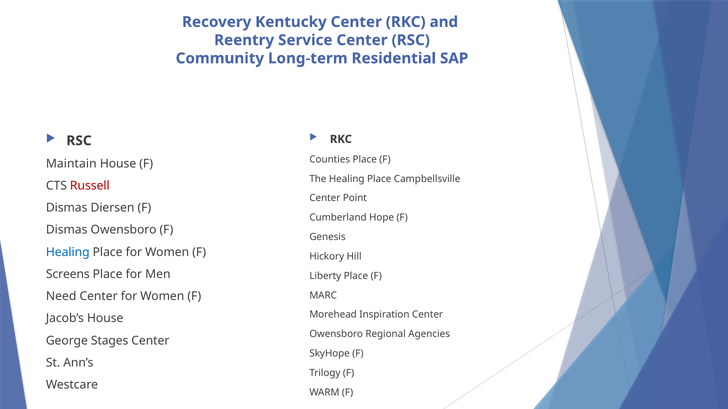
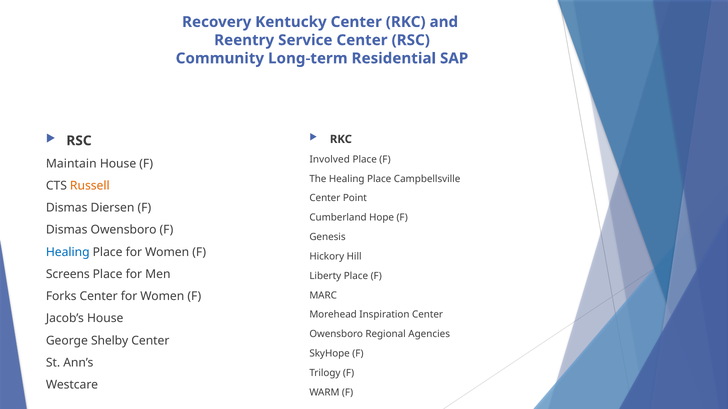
Counties: Counties -> Involved
Russell colour: red -> orange
Need: Need -> Forks
Stages: Stages -> Shelby
